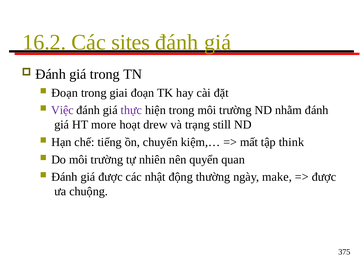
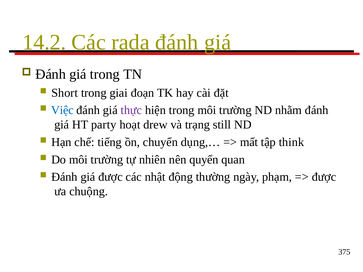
16.2: 16.2 -> 14.2
sites: sites -> rada
Đoạn at (65, 93): Đoạn -> Short
Việc colour: purple -> blue
more: more -> party
kiệm,…: kiệm,… -> dụng,…
make: make -> phạm
